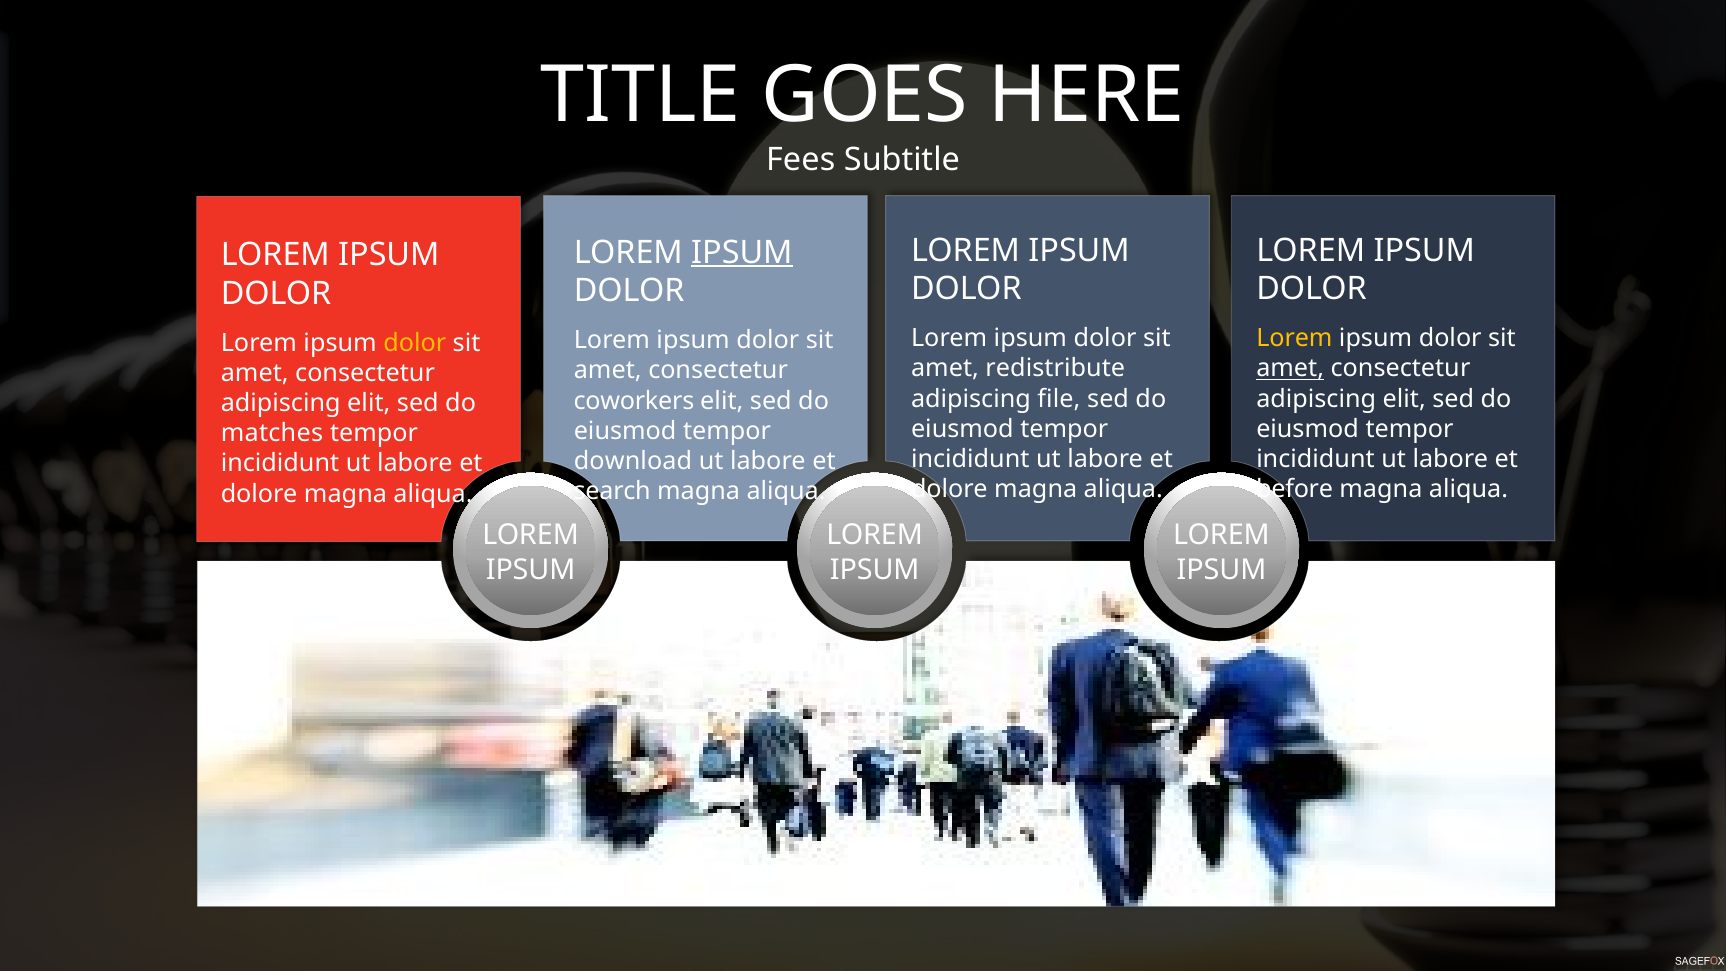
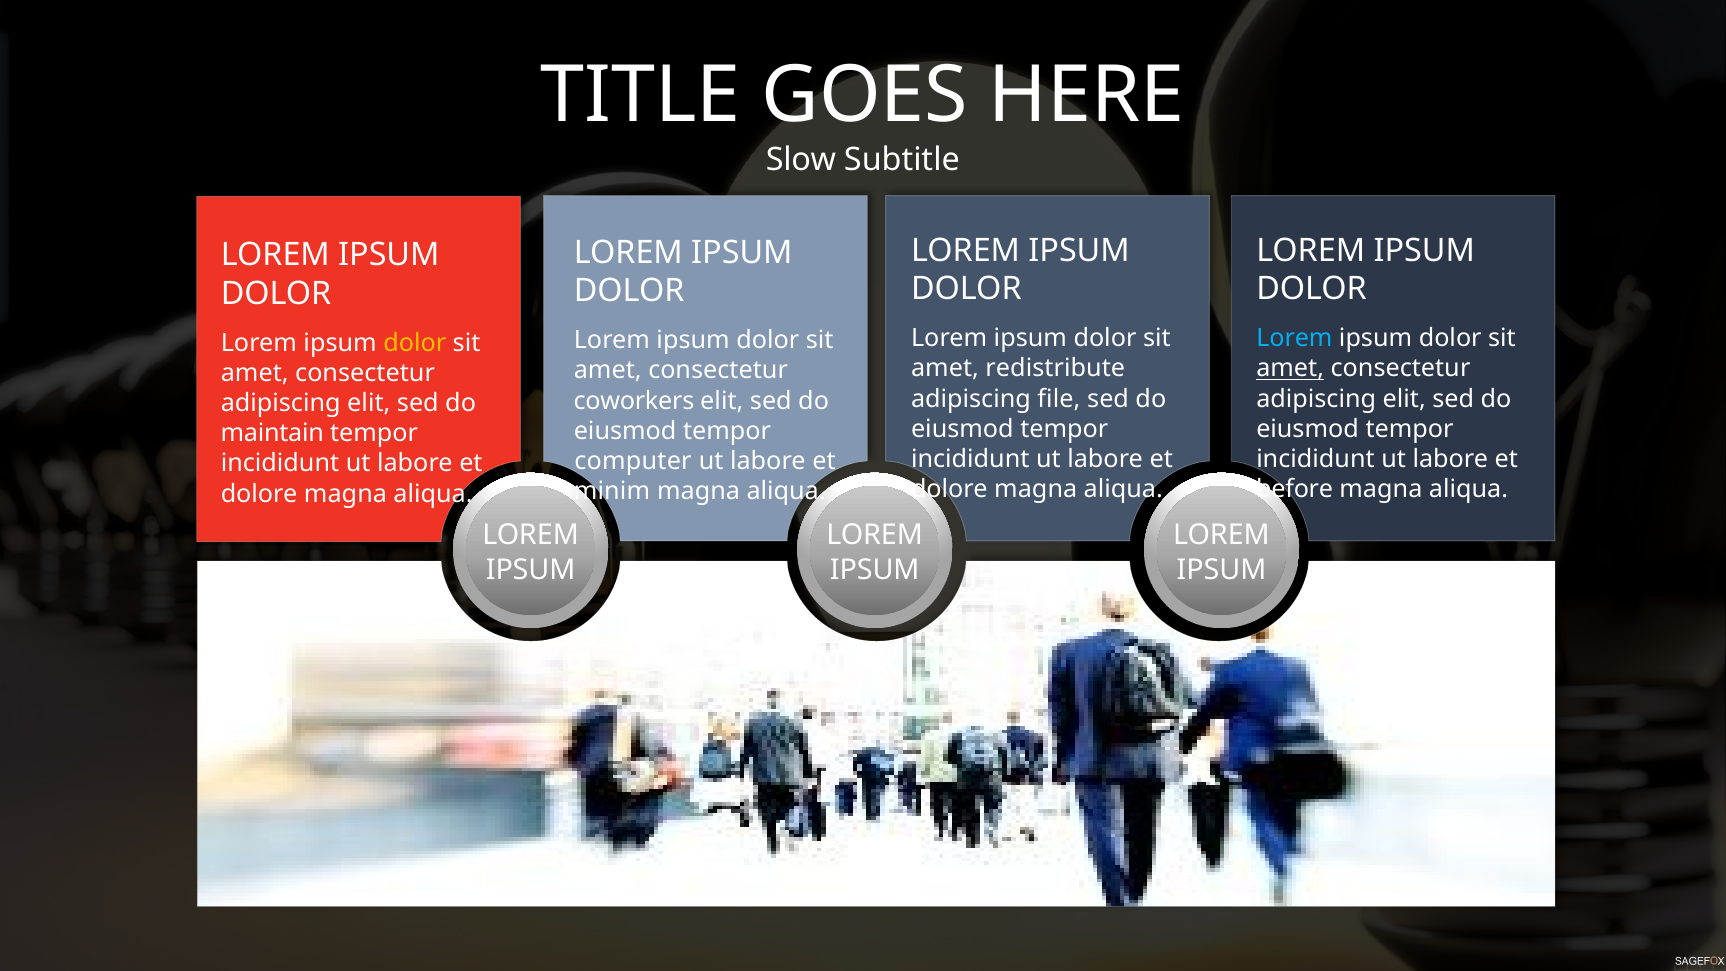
Fees: Fees -> Slow
IPSUM at (742, 252) underline: present -> none
Lorem at (1294, 338) colour: yellow -> light blue
matches: matches -> maintain
download: download -> computer
search: search -> minim
